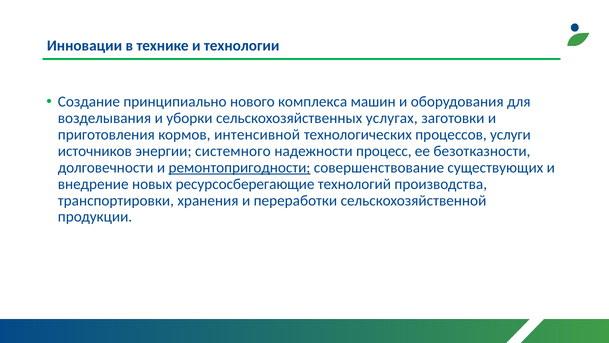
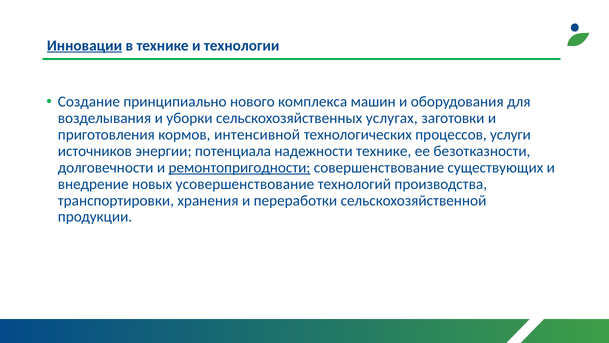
Инновации underline: none -> present
системного: системного -> потенциала
надежности процесс: процесс -> технике
ресурсосберегающие: ресурсосберегающие -> усовершенствование
